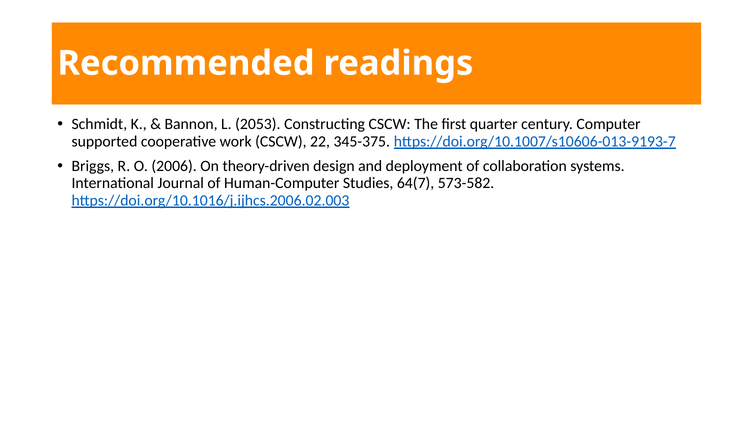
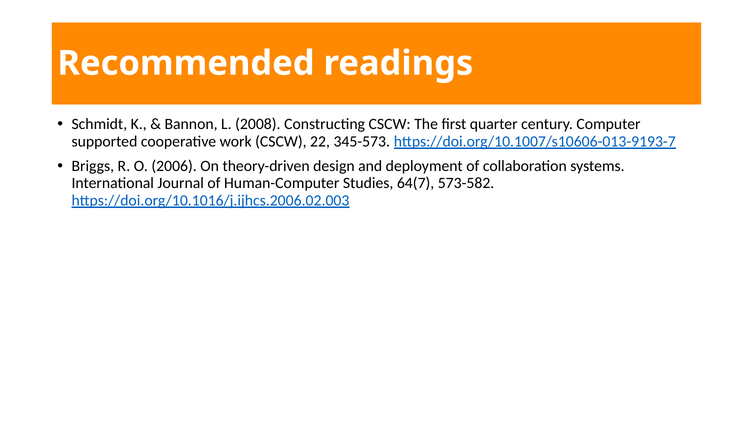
2053: 2053 -> 2008
345-375: 345-375 -> 345-573
